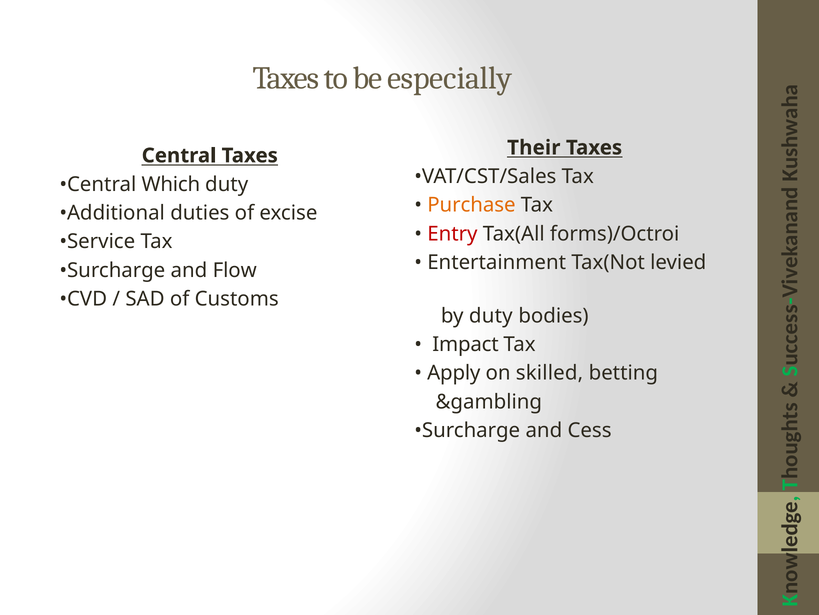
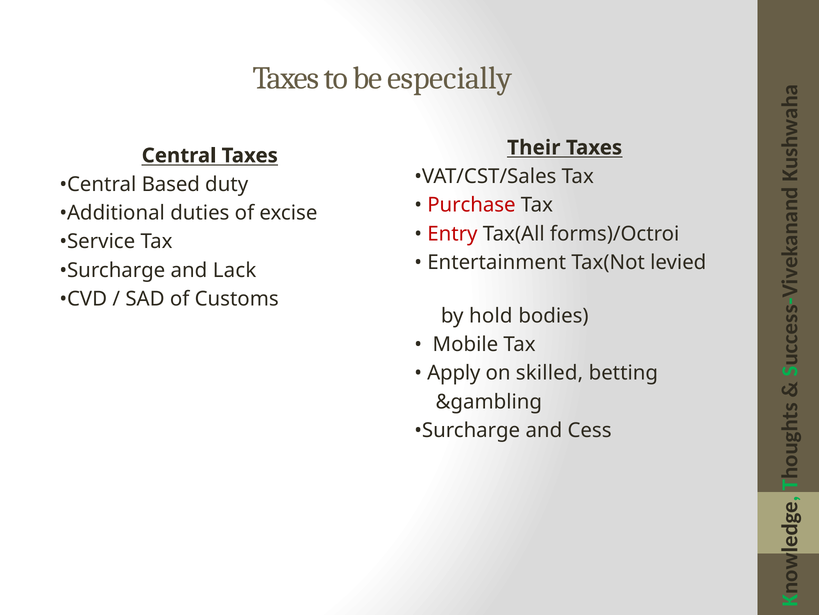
Which: Which -> Based
Purchase colour: orange -> red
Flow: Flow -> Lack
by duty: duty -> hold
Impact: Impact -> Mobile
